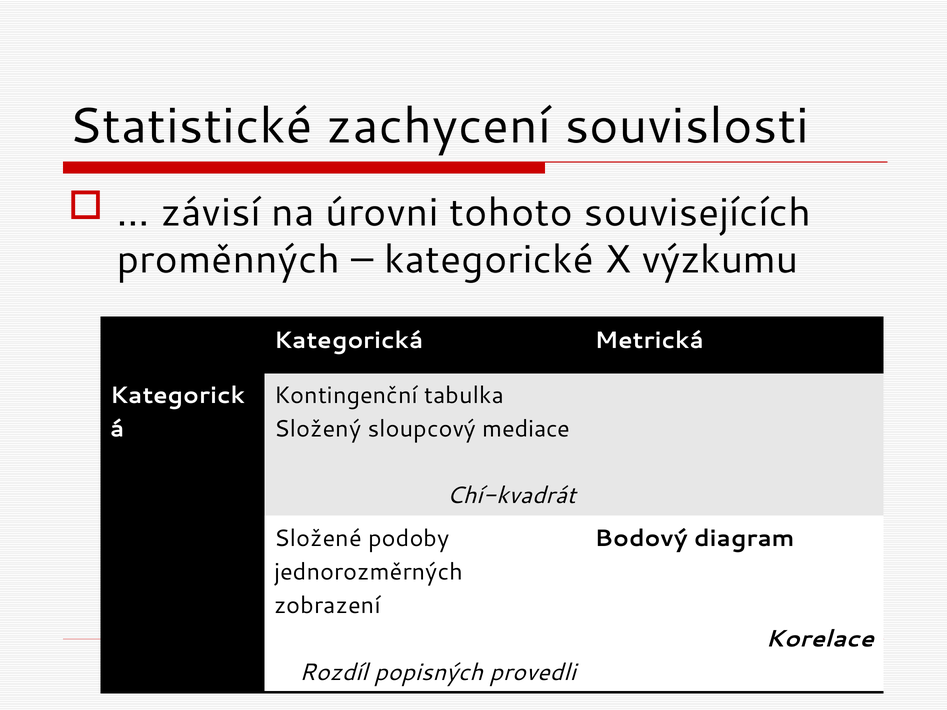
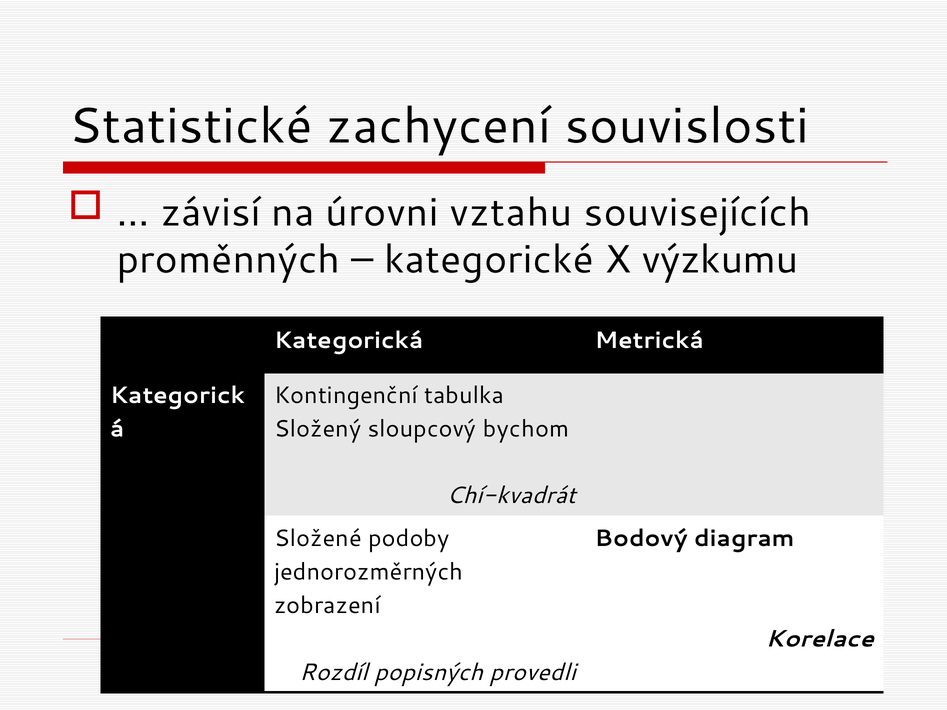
tohoto: tohoto -> vztahu
mediace: mediace -> bychom
